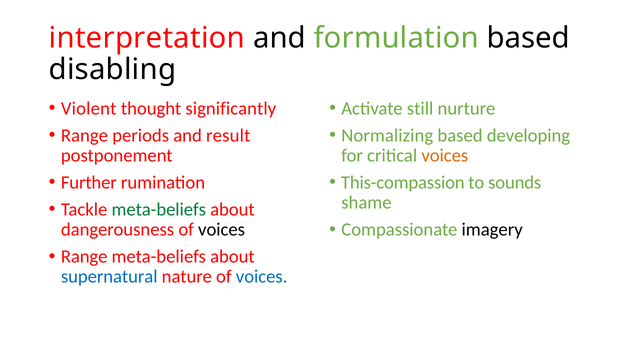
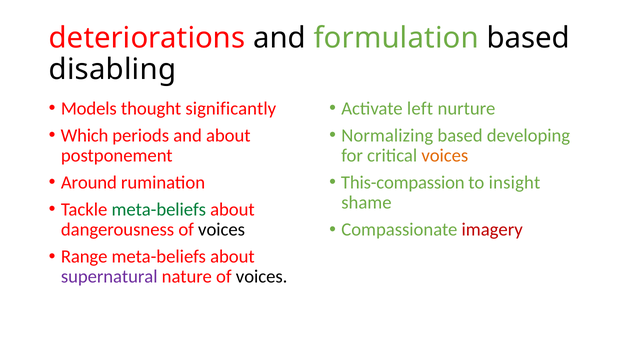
interpretation: interpretation -> deteriorations
Violent: Violent -> Models
still: still -> left
Range at (84, 135): Range -> Which
and result: result -> about
Further: Further -> Around
sounds: sounds -> insight
imagery colour: black -> red
supernatural colour: blue -> purple
voices at (262, 276) colour: blue -> black
